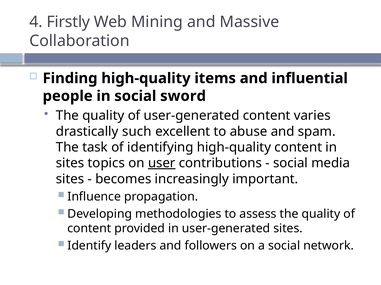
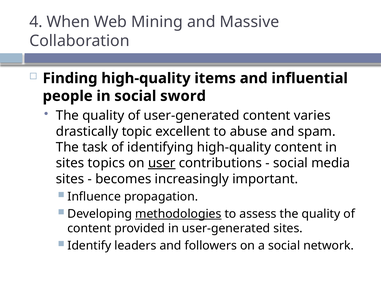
Firstly: Firstly -> When
such: such -> topic
methodologies underline: none -> present
